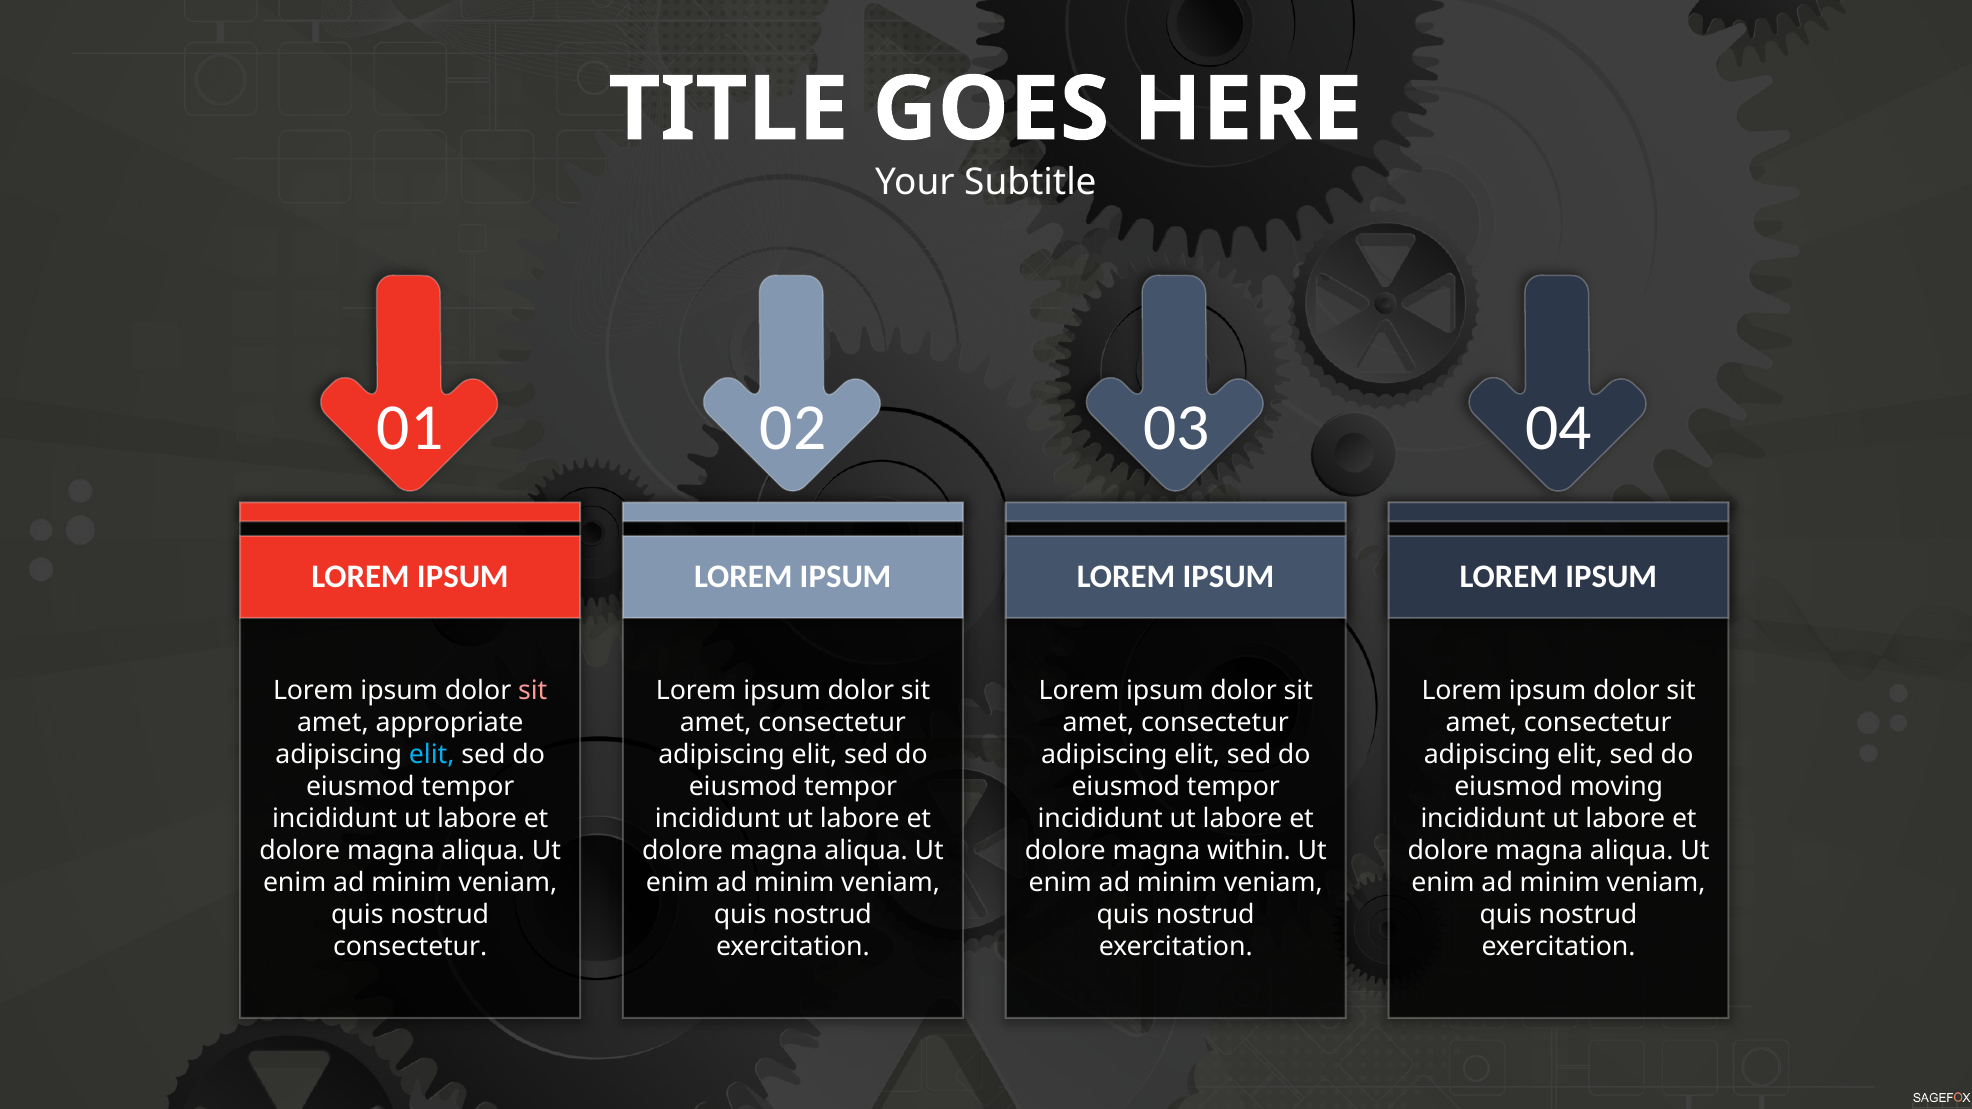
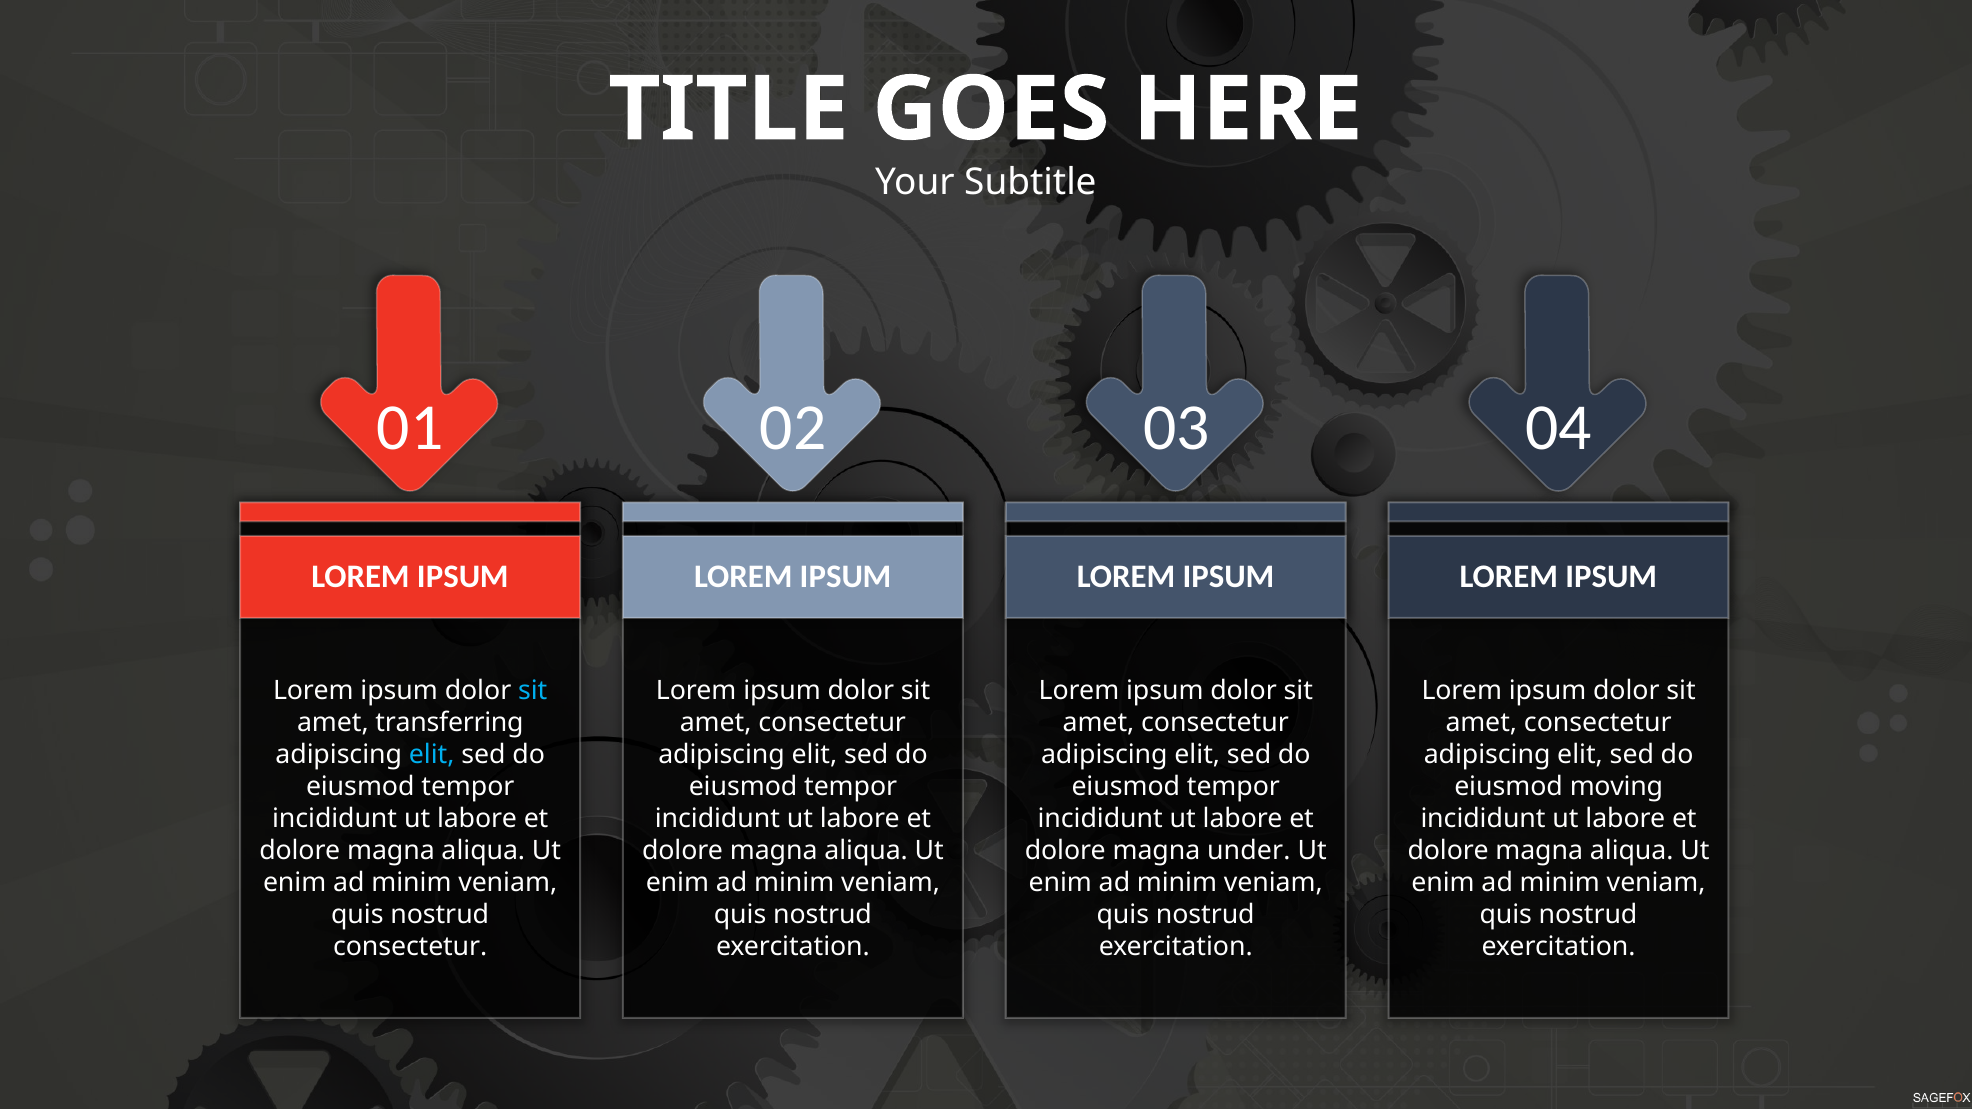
sit at (533, 691) colour: pink -> light blue
appropriate: appropriate -> transferring
within: within -> under
